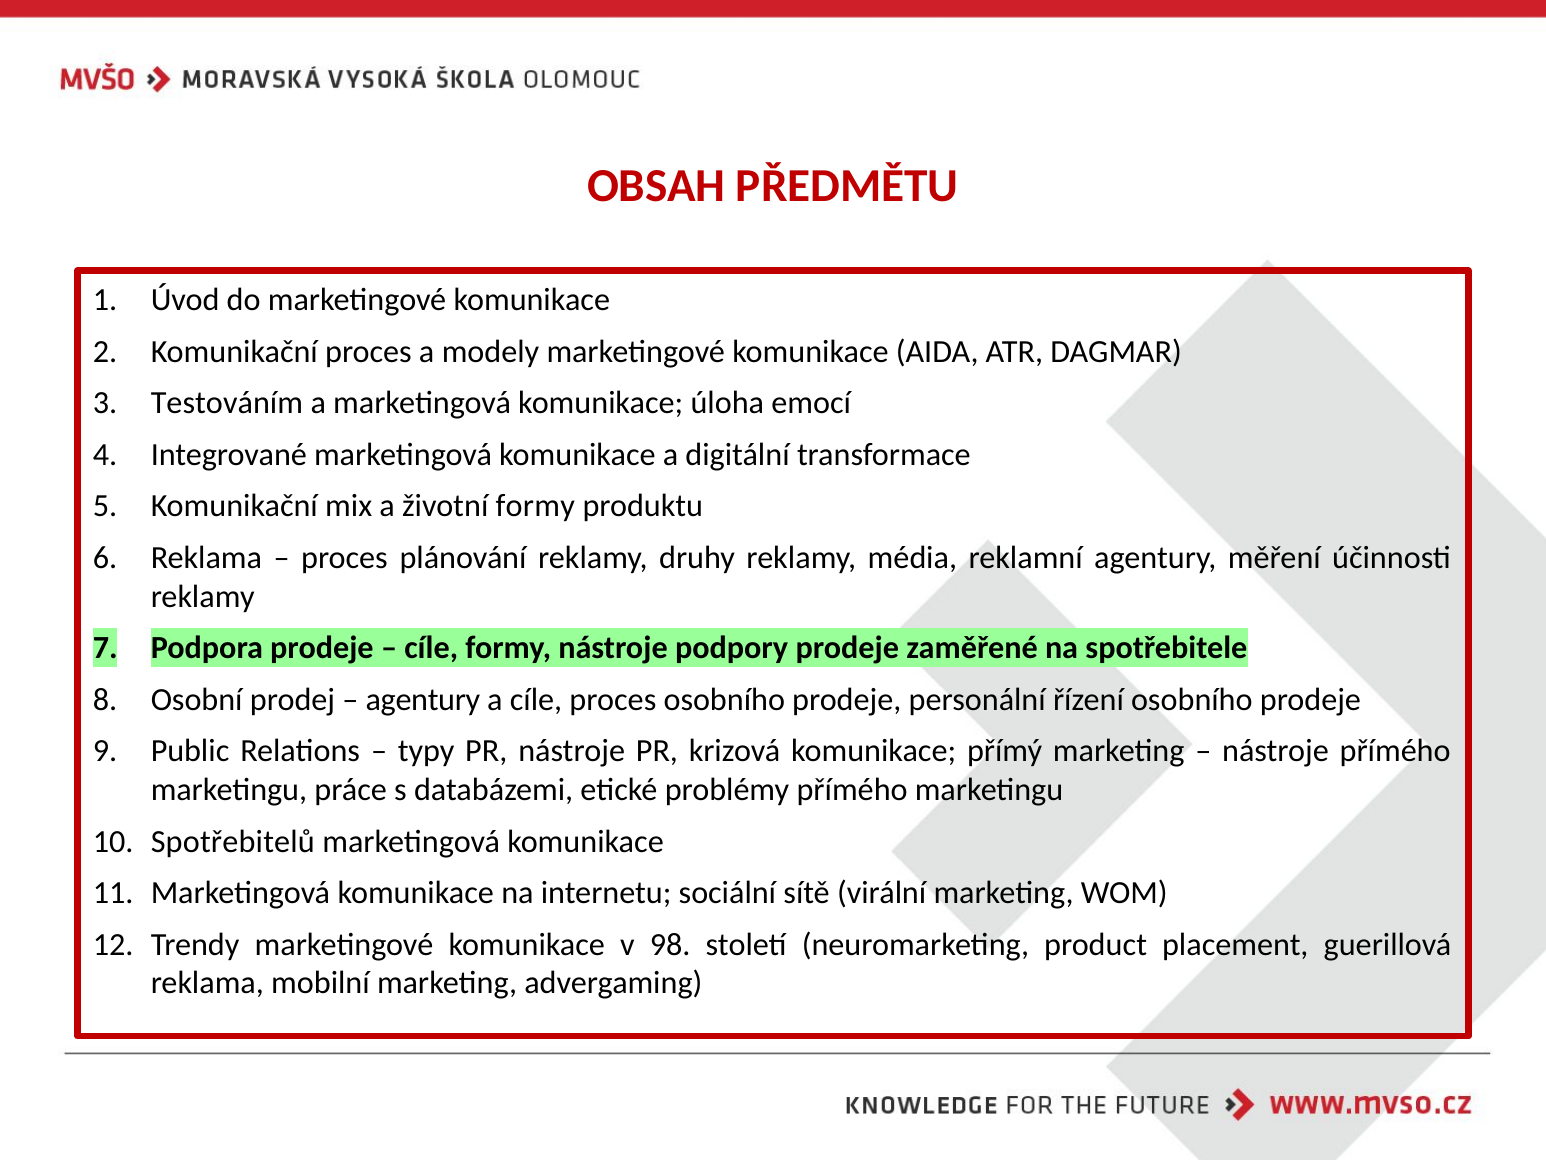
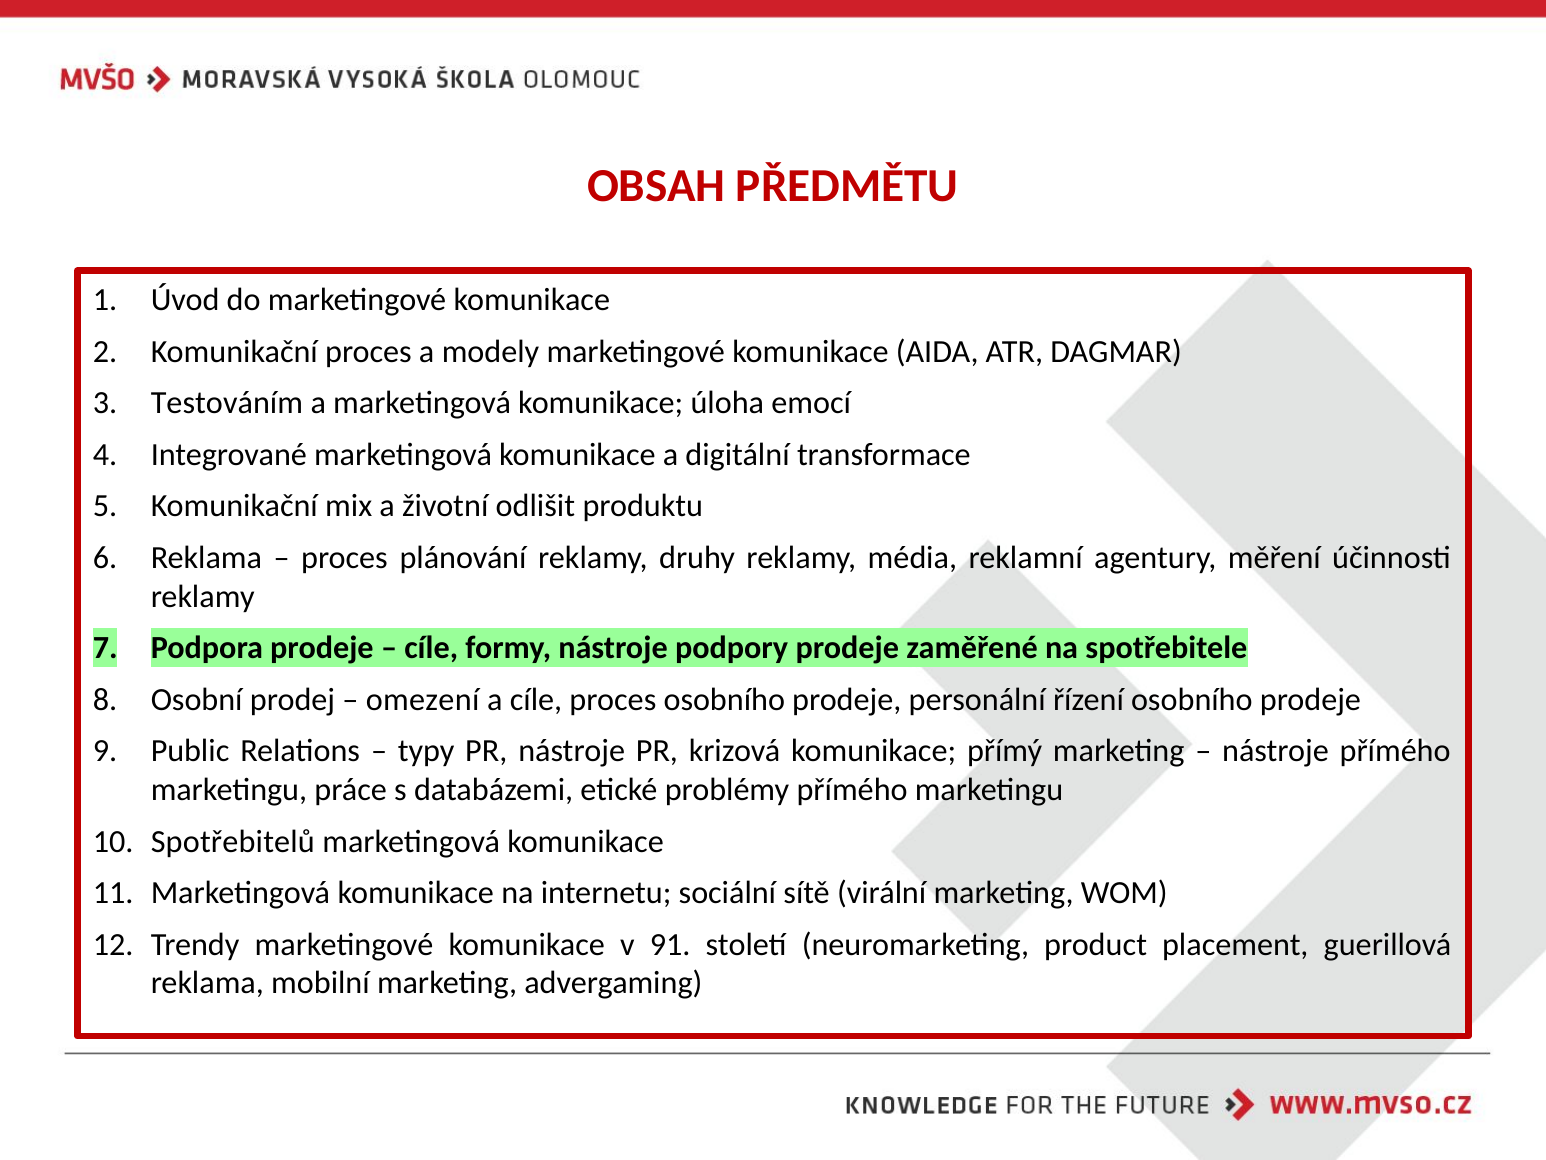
životní formy: formy -> odlišit
agentury at (423, 699): agentury -> omezení
98: 98 -> 91
